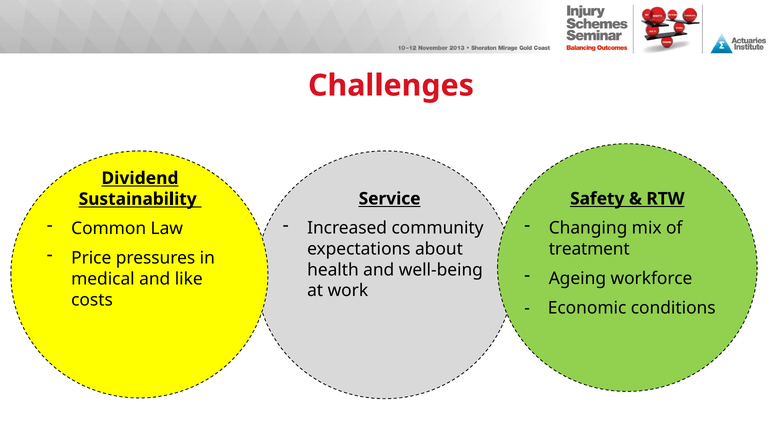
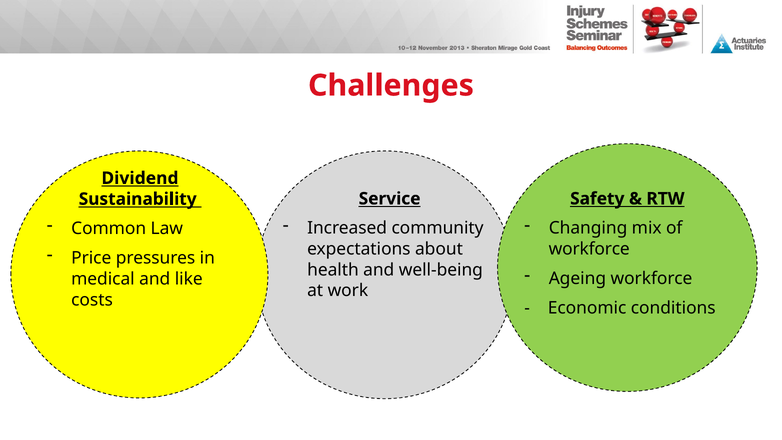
treatment at (589, 249): treatment -> workforce
